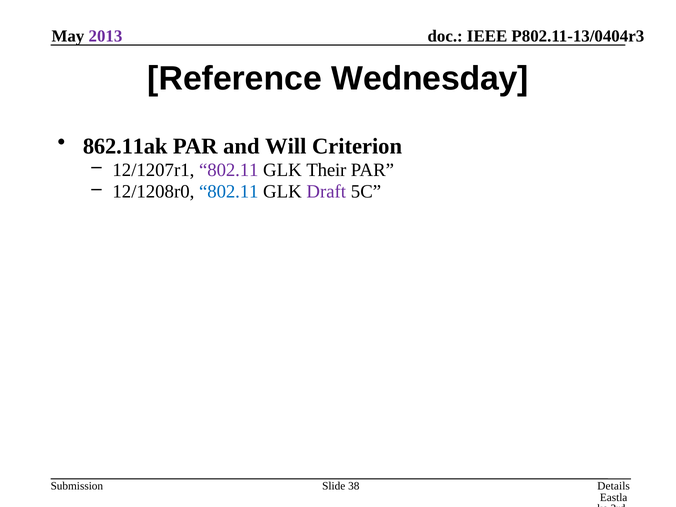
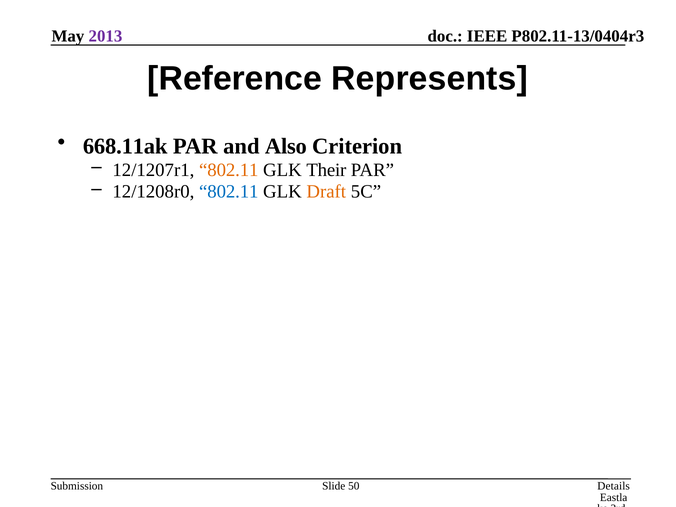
Wednesday: Wednesday -> Represents
862.11ak: 862.11ak -> 668.11ak
Will: Will -> Also
802.11 at (229, 170) colour: purple -> orange
Draft colour: purple -> orange
38: 38 -> 50
